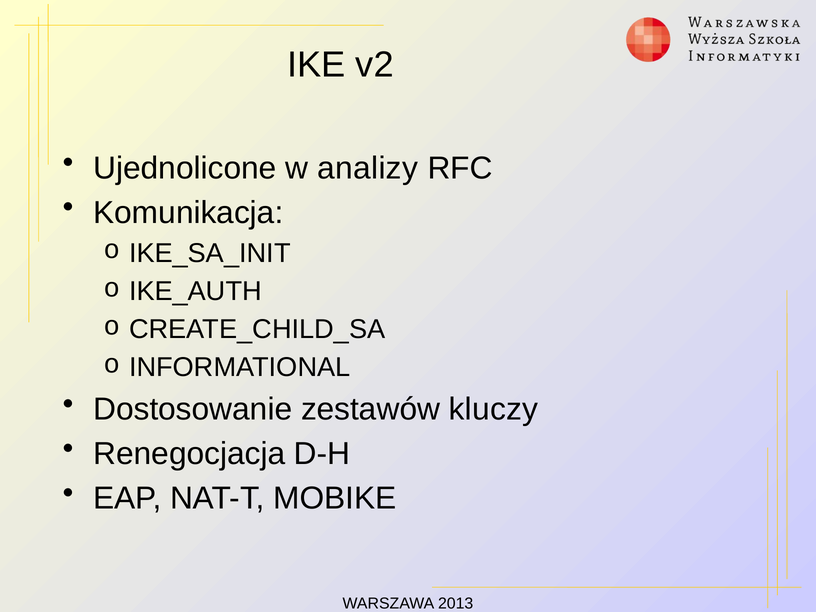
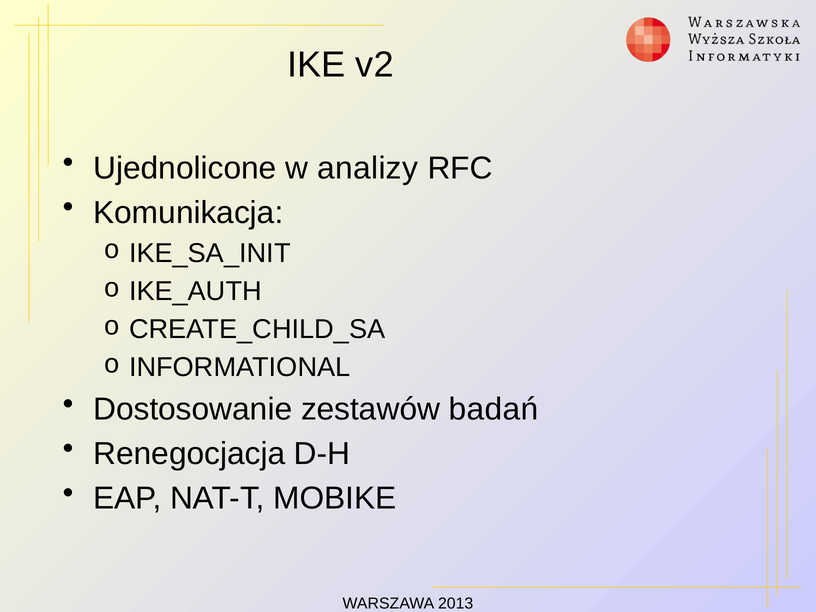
kluczy: kluczy -> badań
